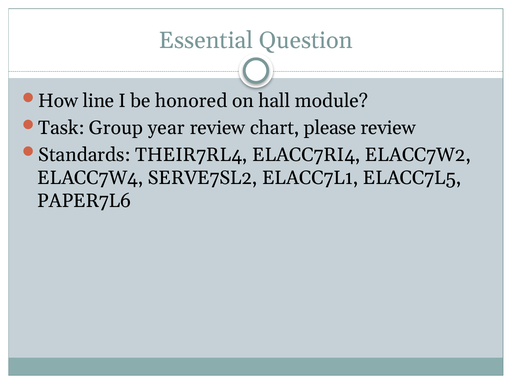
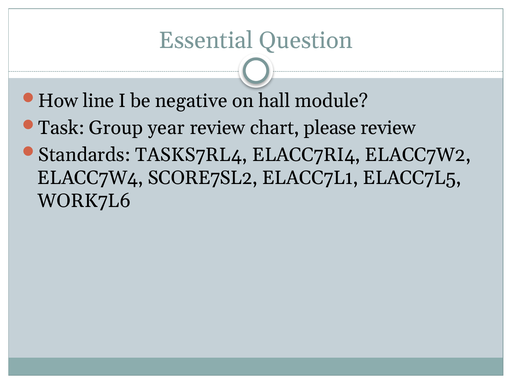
honored: honored -> negative
THEIR7RL4: THEIR7RL4 -> TASKS7RL4
SERVE7SL2: SERVE7SL2 -> SCORE7SL2
PAPER7L6: PAPER7L6 -> WORK7L6
